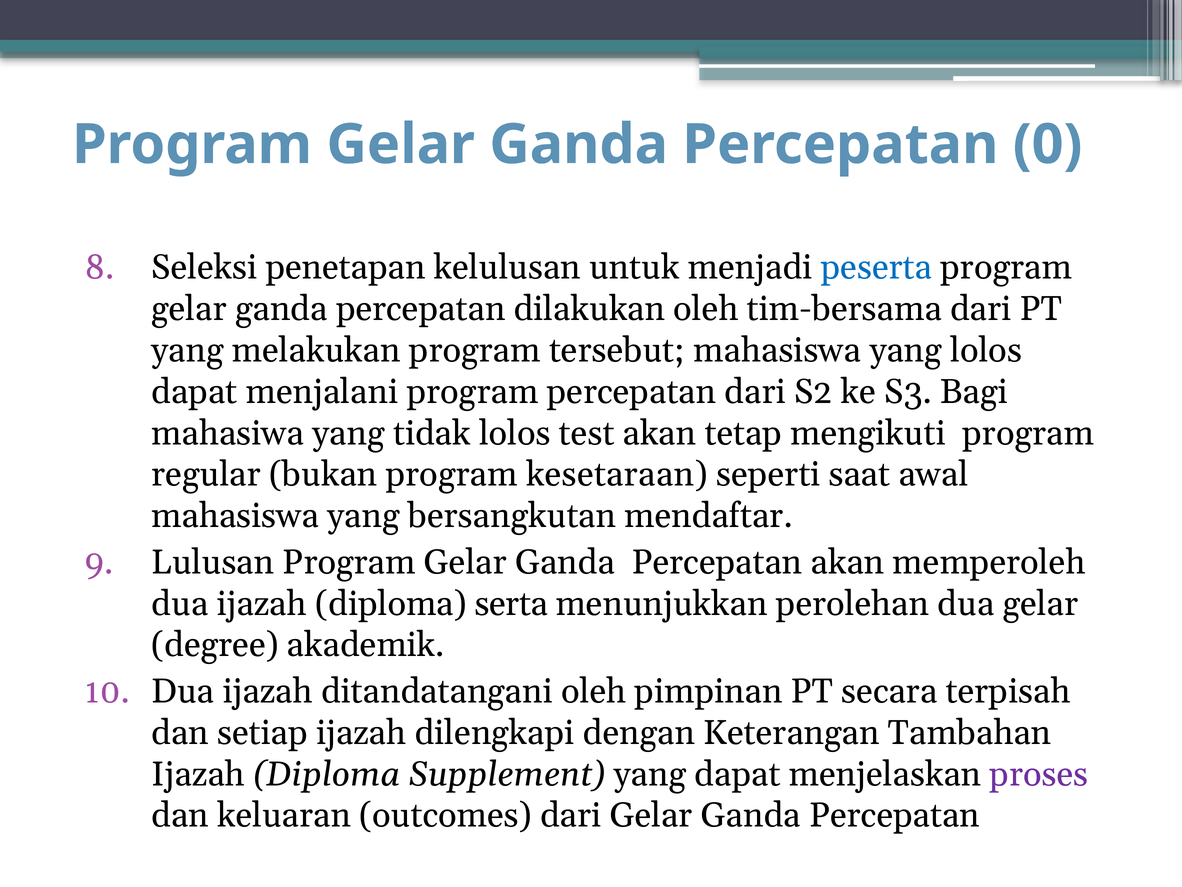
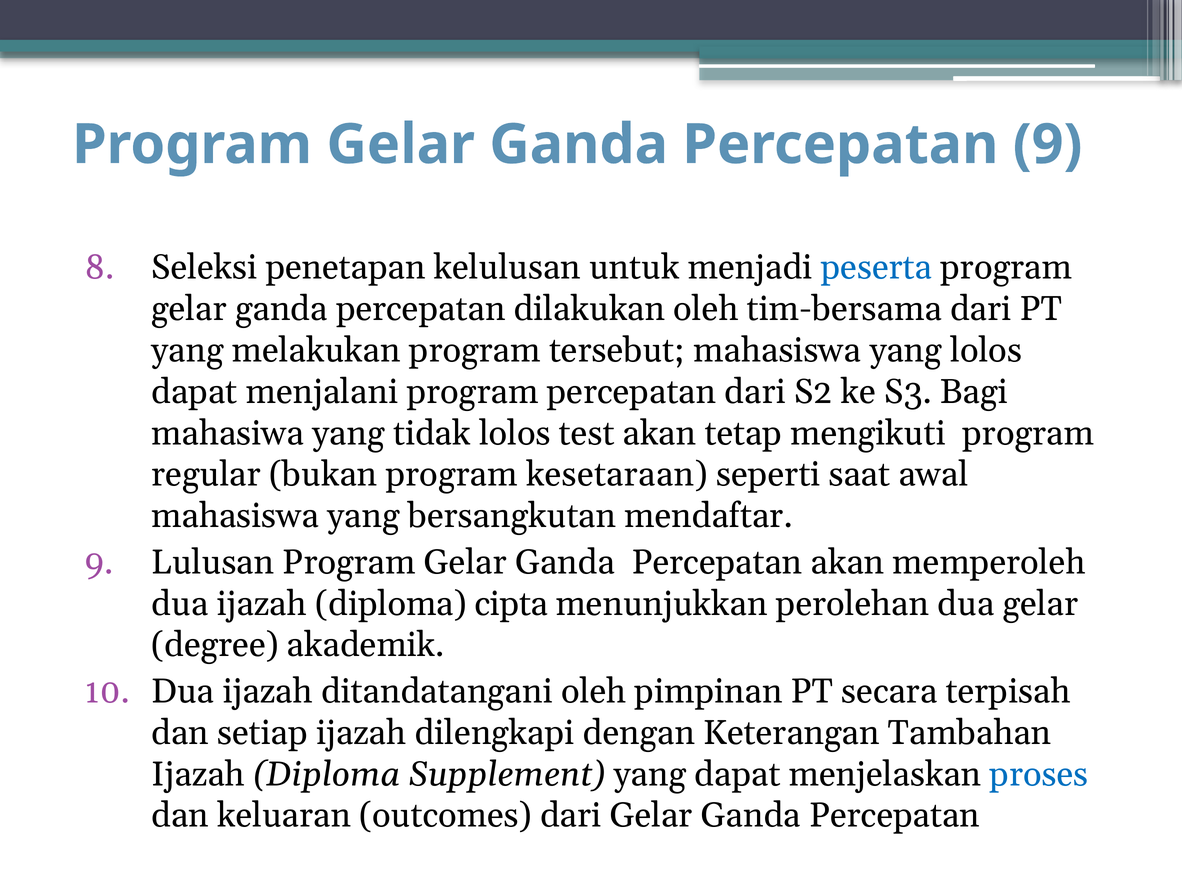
Percepatan 0: 0 -> 9
serta: serta -> cipta
proses colour: purple -> blue
